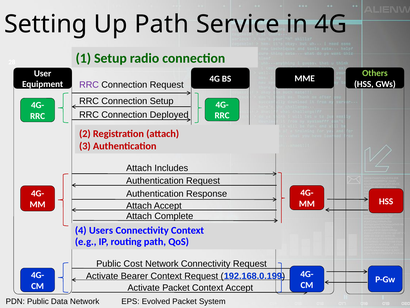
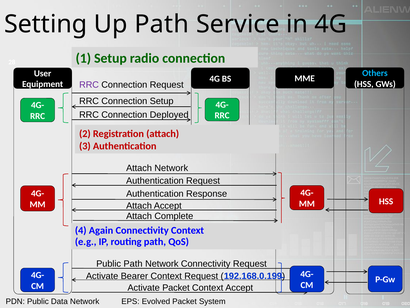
Others colour: light green -> light blue
Attach Includes: Includes -> Network
Users: Users -> Again
Public Cost: Cost -> Path
